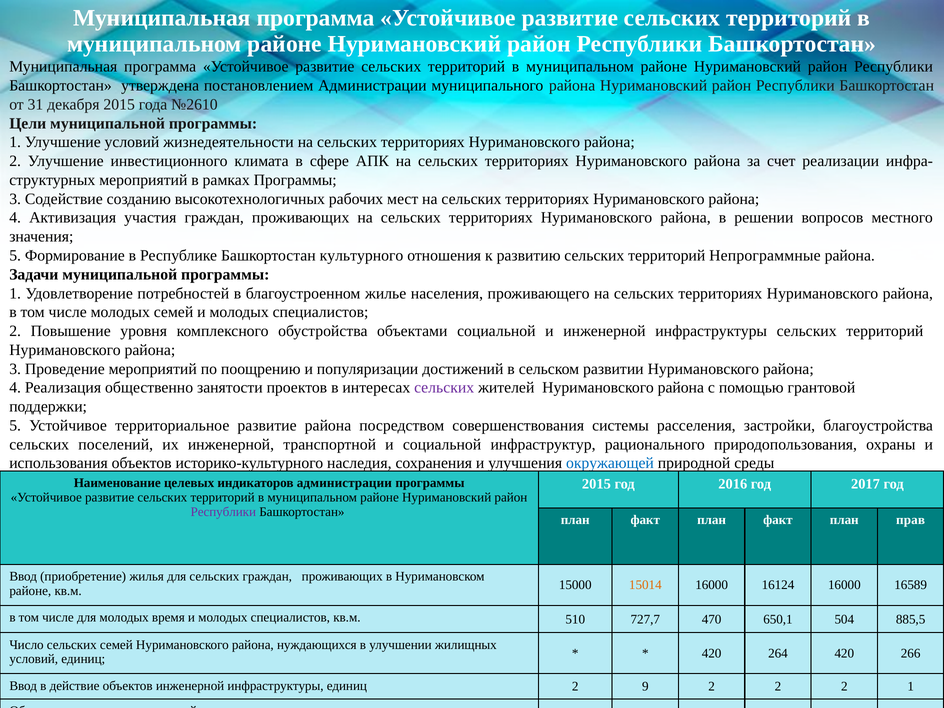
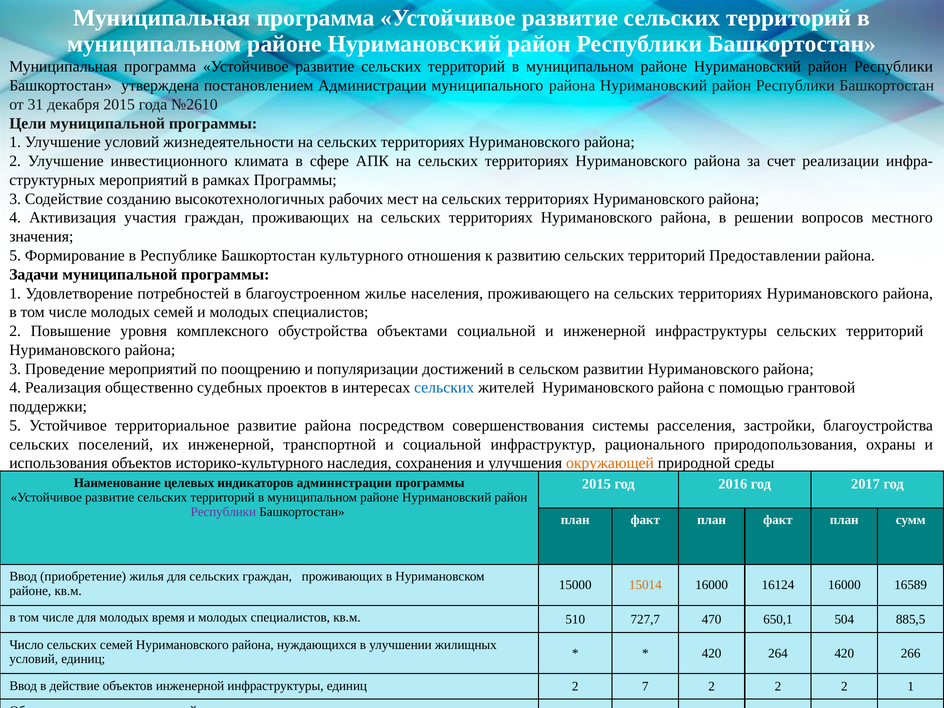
Непрограммные: Непрограммные -> Предоставлении
занятости: занятости -> судебных
сельских at (444, 388) colour: purple -> blue
окружающей colour: blue -> orange
прав: прав -> сумм
9: 9 -> 7
